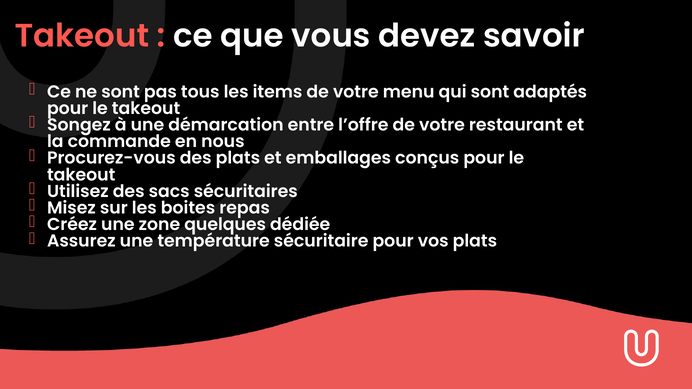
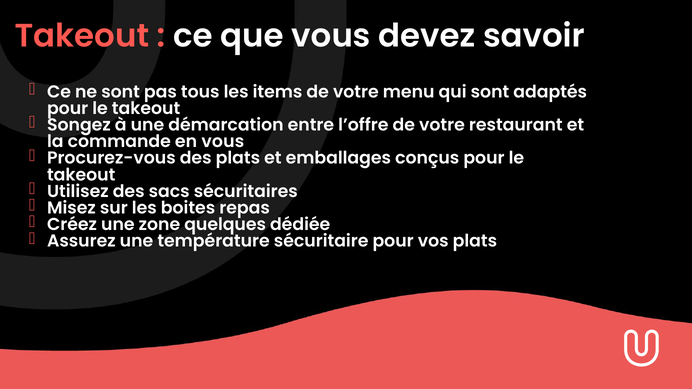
en nous: nous -> vous
